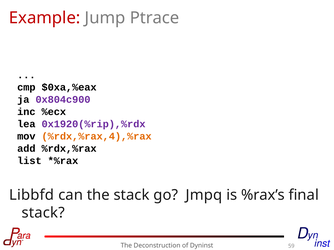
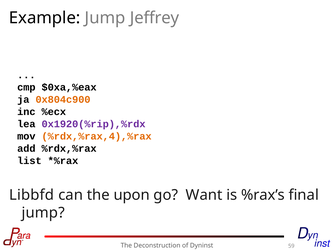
Example colour: red -> black
Ptrace: Ptrace -> Jeffrey
0x804c900 colour: purple -> orange
the stack: stack -> upon
Jmpq: Jmpq -> Want
stack at (43, 213): stack -> jump
